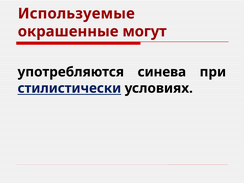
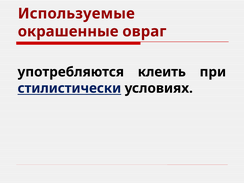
могут: могут -> овраг
синева: синева -> клеить
